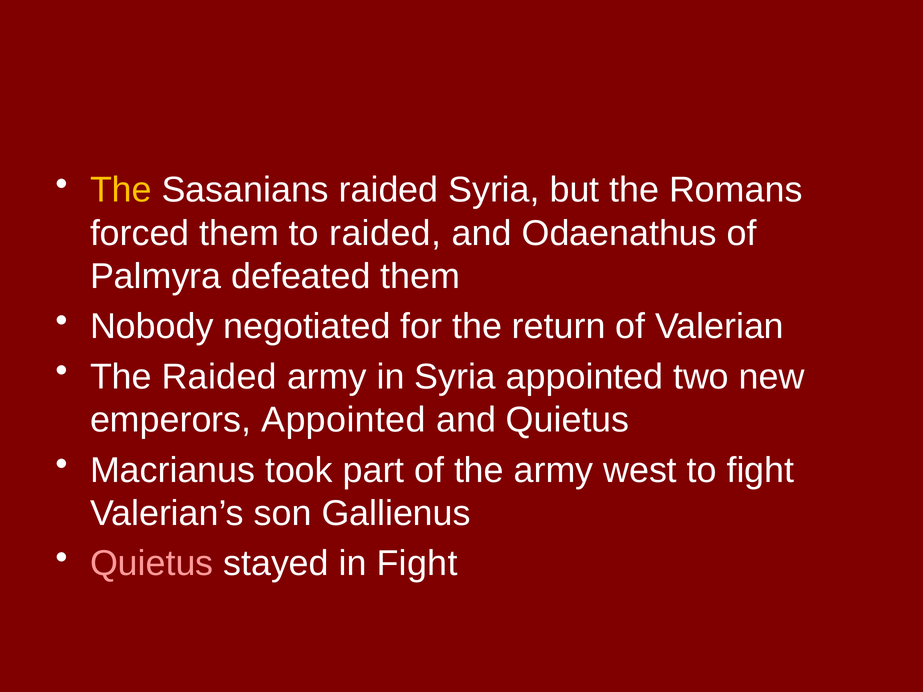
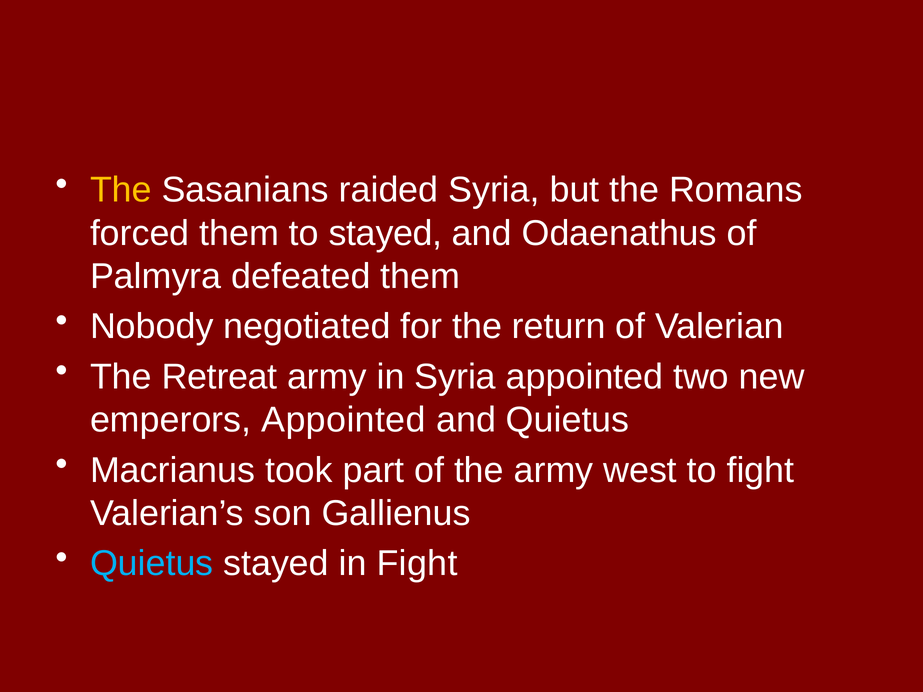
to raided: raided -> stayed
The Raided: Raided -> Retreat
Quietus at (152, 564) colour: pink -> light blue
